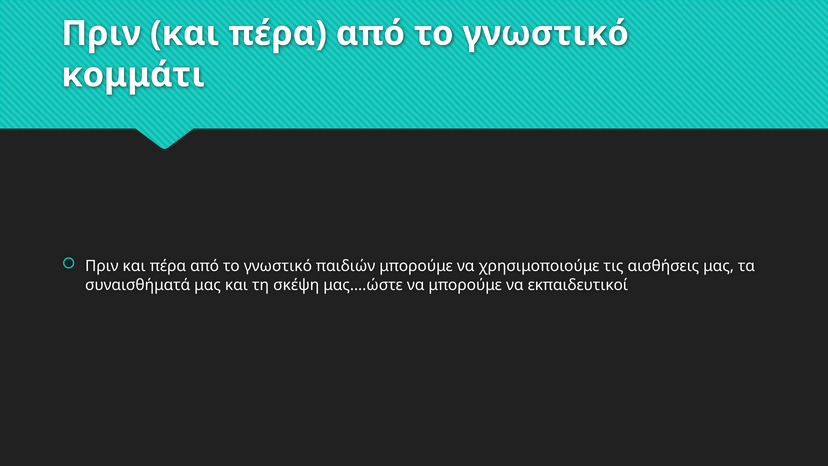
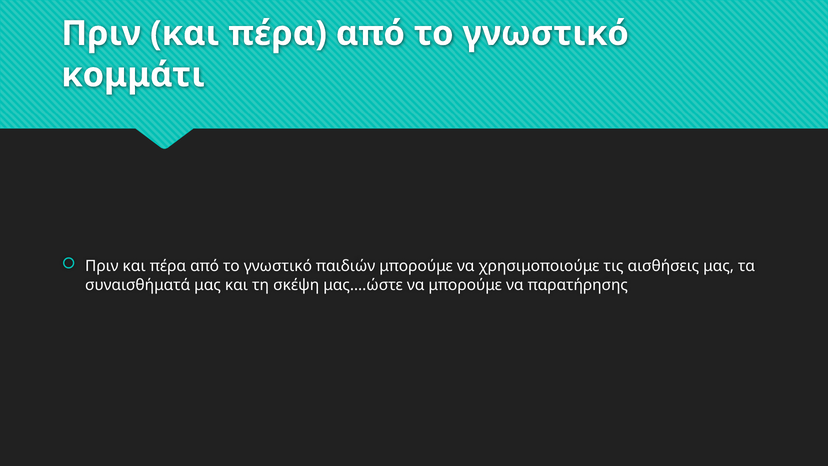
εκπαιδευτικοί: εκπαιδευτικοί -> παρατήρησης
